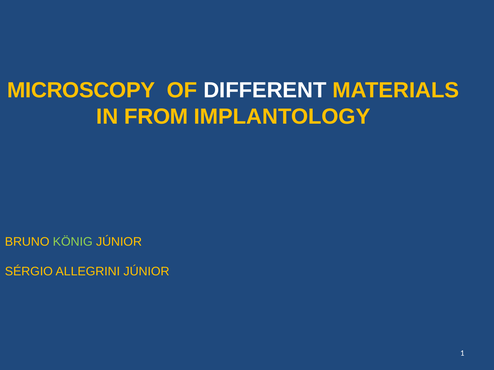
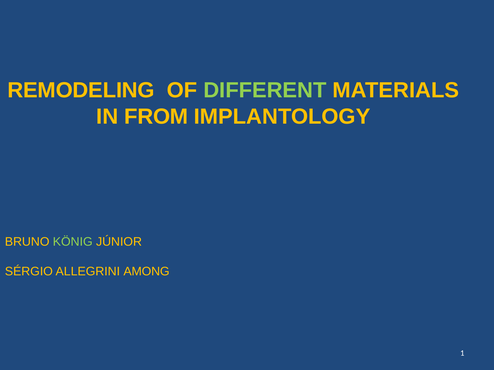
MICROSCOPY: MICROSCOPY -> REMODELING
DIFFERENT colour: white -> light green
ALLEGRINI JÚNIOR: JÚNIOR -> AMONG
